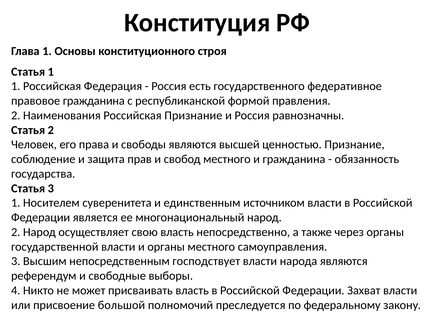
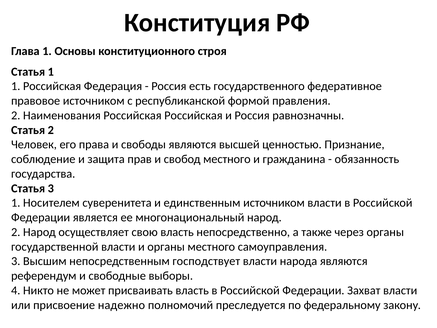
правовое гражданина: гражданина -> источником
Российская Признание: Признание -> Российская
большой: большой -> надежно
